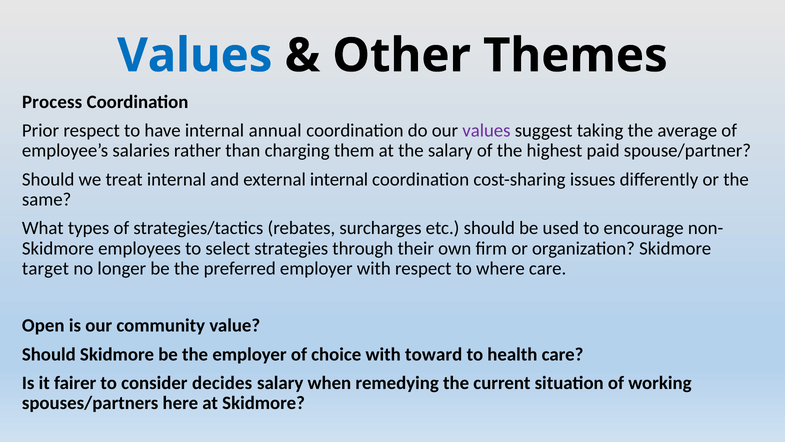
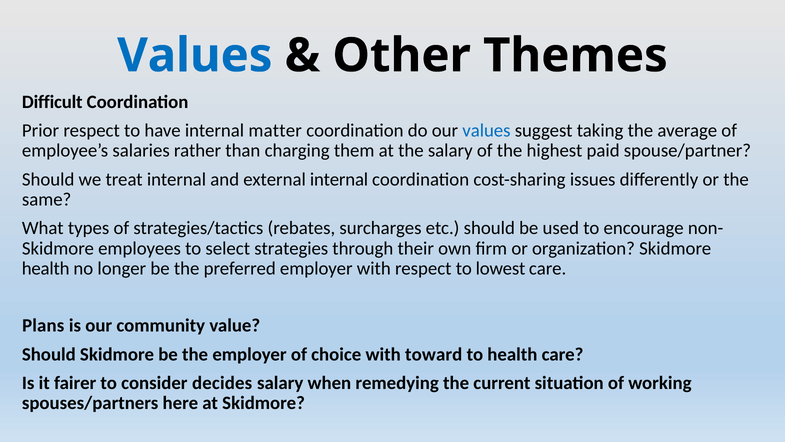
Process: Process -> Difficult
annual: annual -> matter
values at (486, 130) colour: purple -> blue
target at (45, 269): target -> health
where: where -> lowest
Open: Open -> Plans
